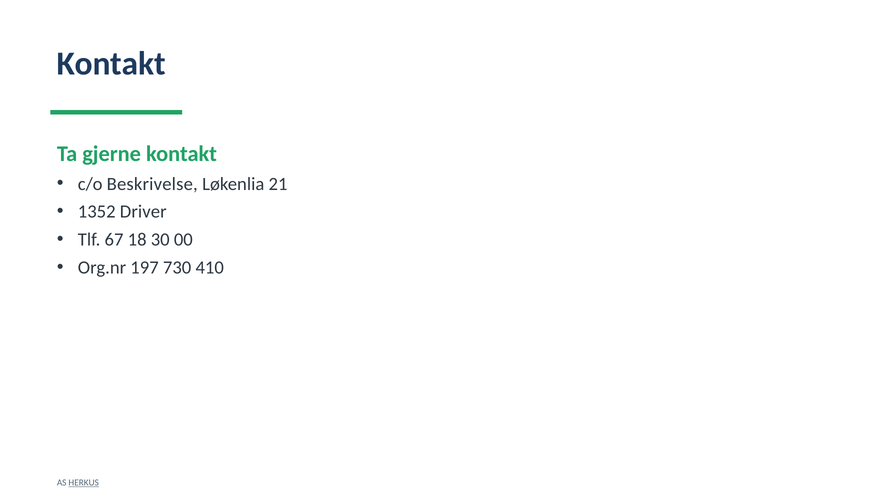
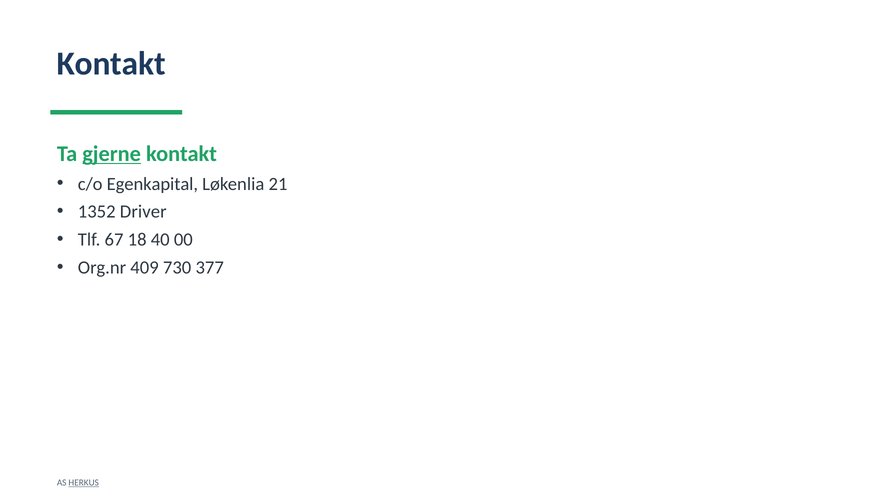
gjerne underline: none -> present
Beskrivelse: Beskrivelse -> Egenkapital
30: 30 -> 40
197: 197 -> 409
410: 410 -> 377
